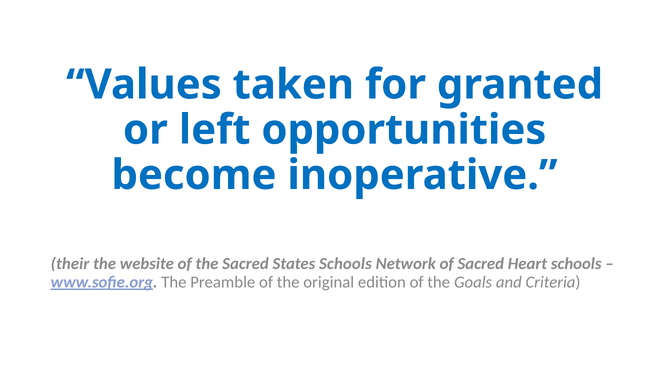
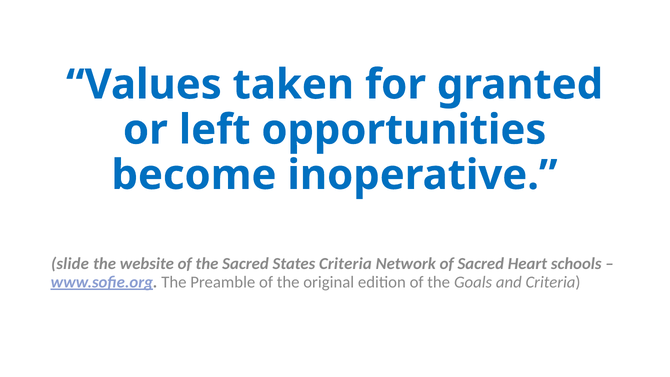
their: their -> slide
States Schools: Schools -> Criteria
